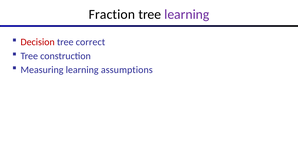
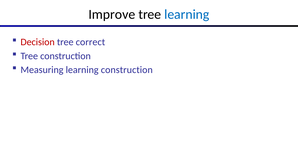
Fraction: Fraction -> Improve
learning at (187, 14) colour: purple -> blue
learning assumptions: assumptions -> construction
